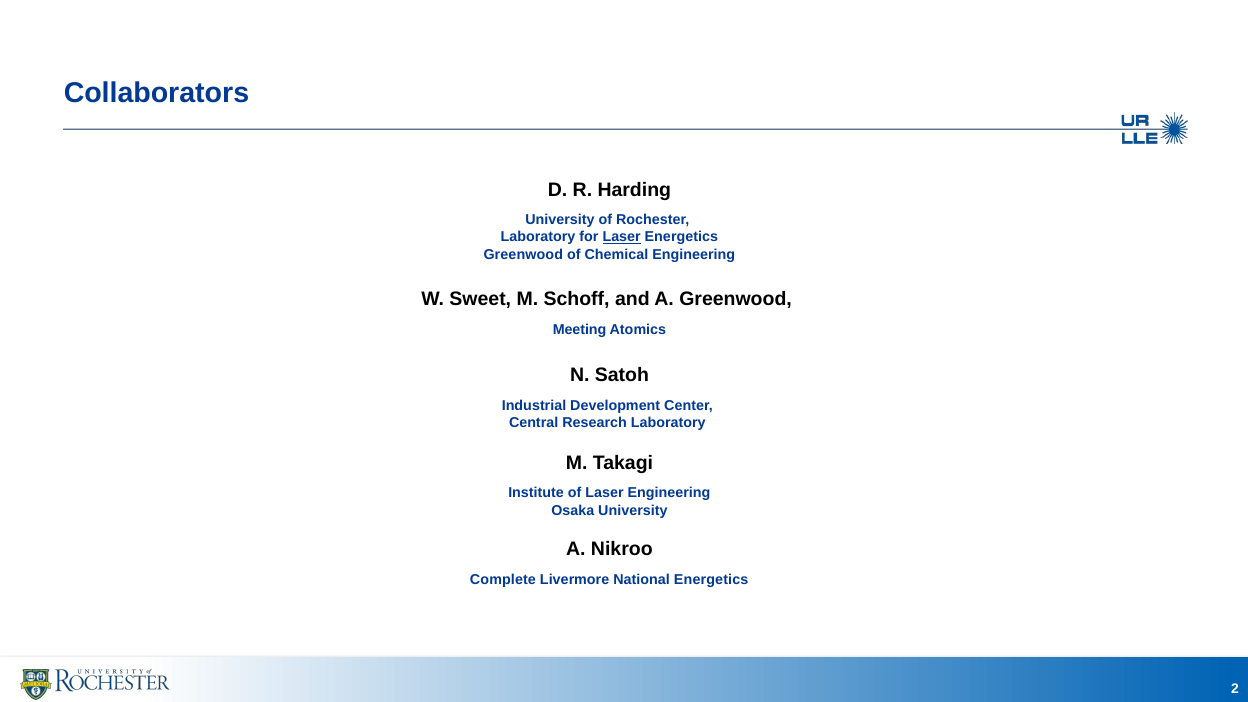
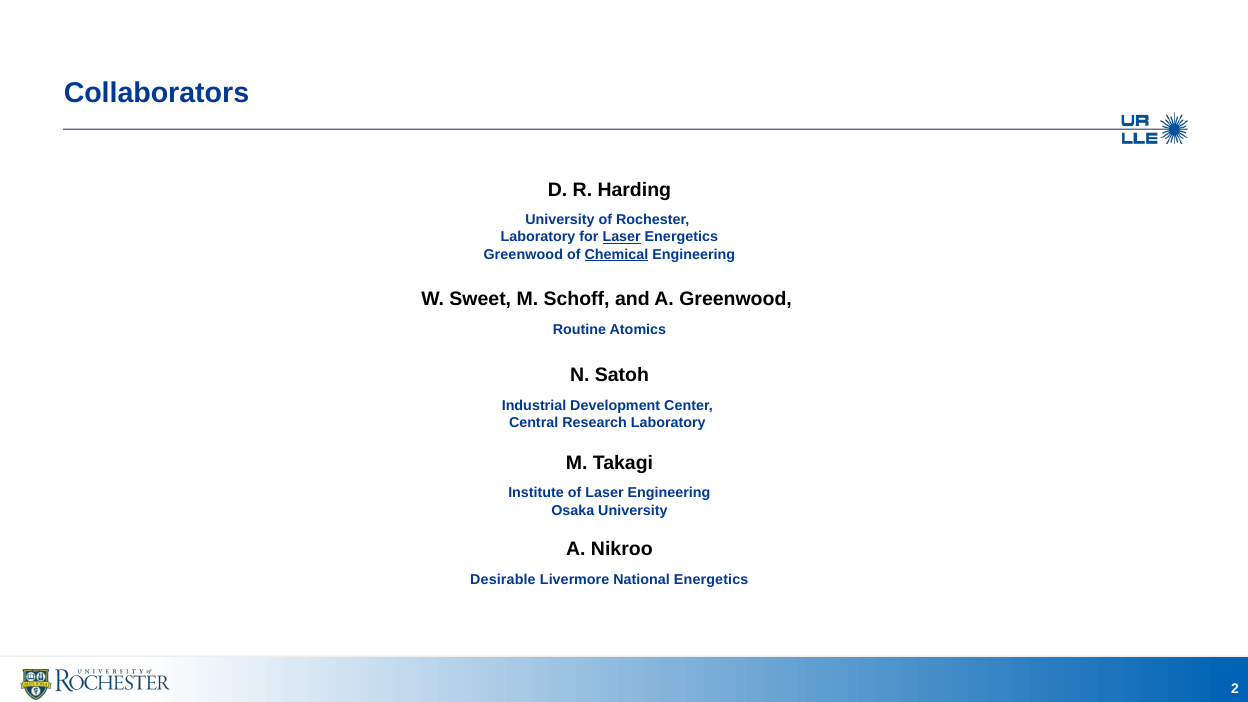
Chemical underline: none -> present
Meeting: Meeting -> Routine
Complete: Complete -> Desirable
